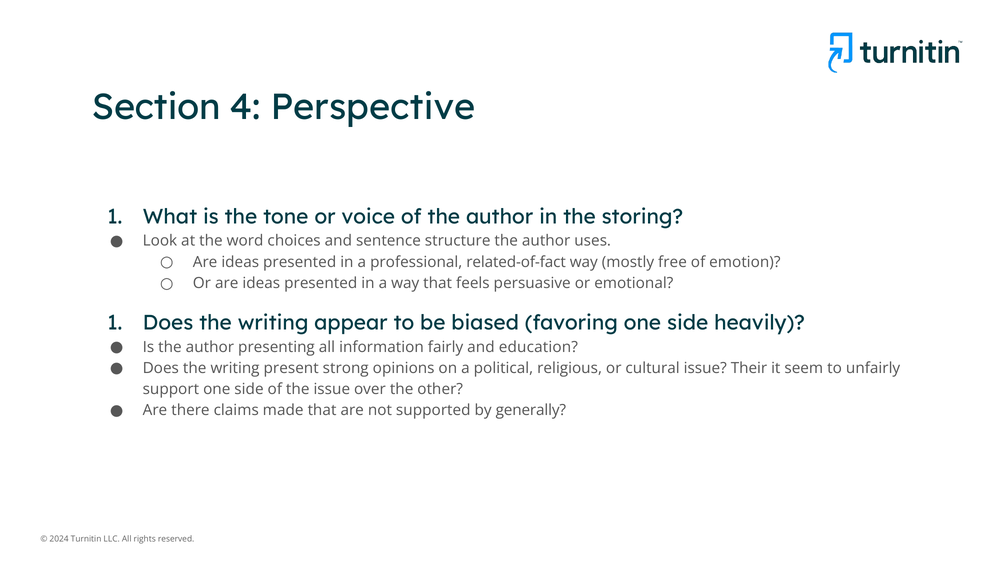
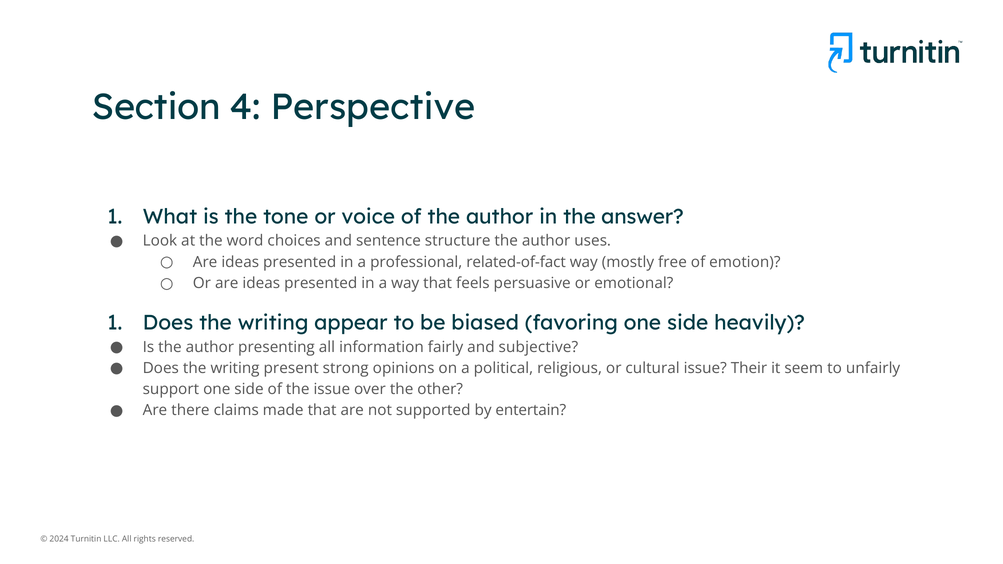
storing: storing -> answer
education: education -> subjective
generally: generally -> entertain
